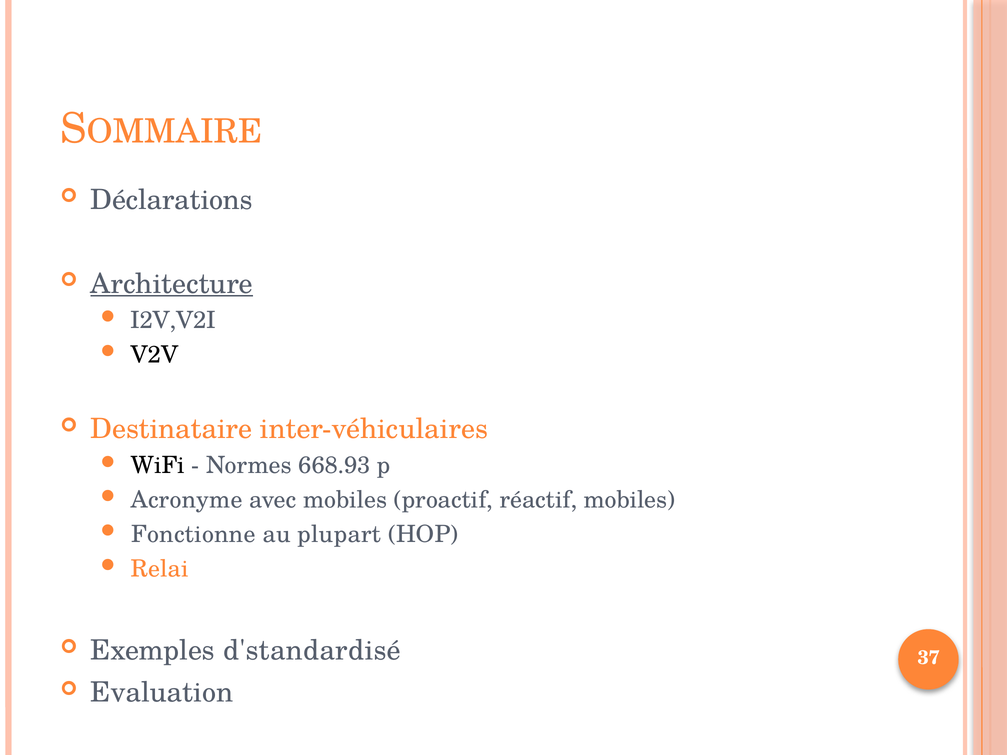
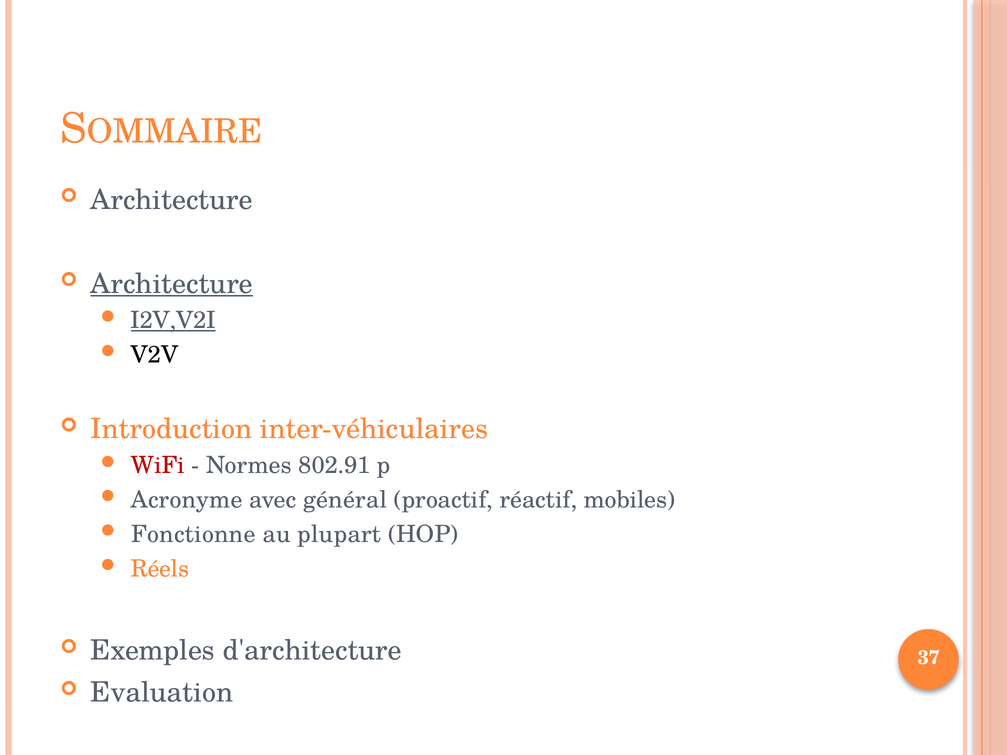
Déclarations at (172, 200): Déclarations -> Architecture
I2V,V2I underline: none -> present
Destinataire: Destinataire -> Introduction
WiFi colour: black -> red
668.93: 668.93 -> 802.91
avec mobiles: mobiles -> général
Relai: Relai -> Réels
d'standardisé: d'standardisé -> d'architecture
